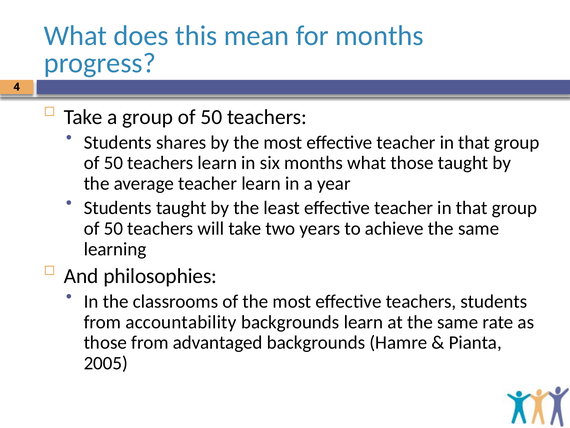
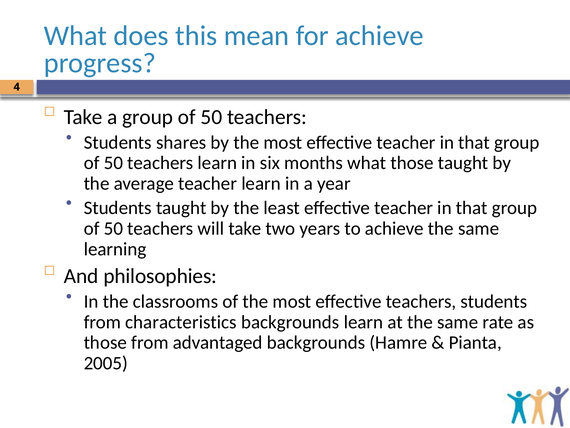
for months: months -> achieve
accountability: accountability -> characteristics
